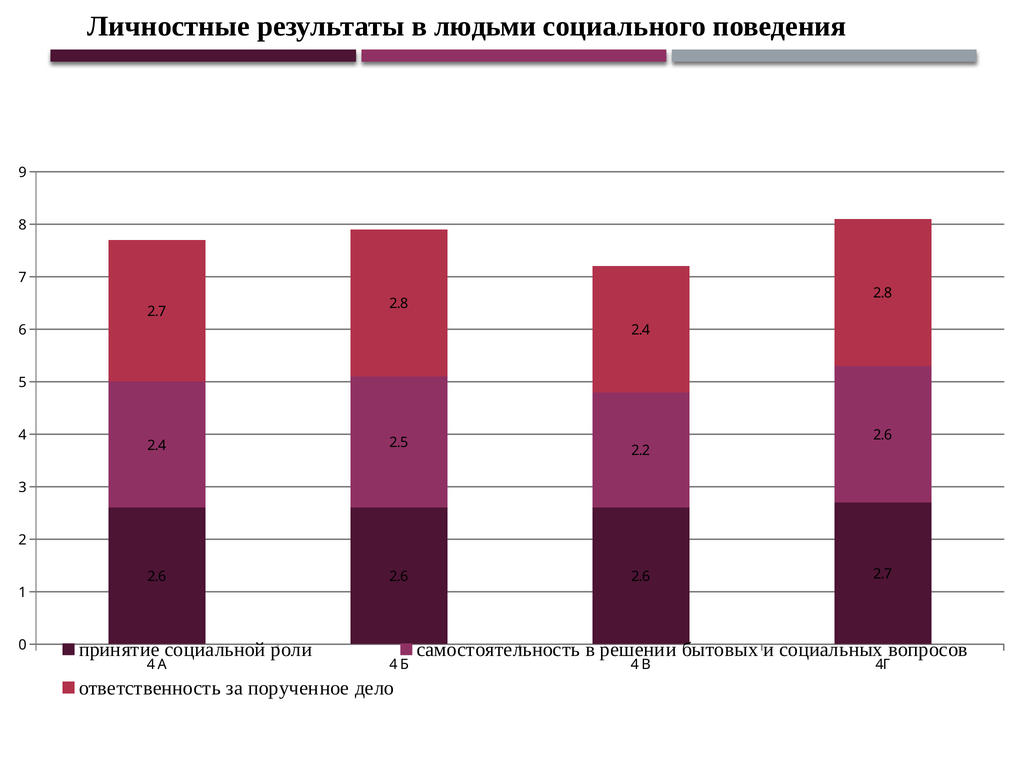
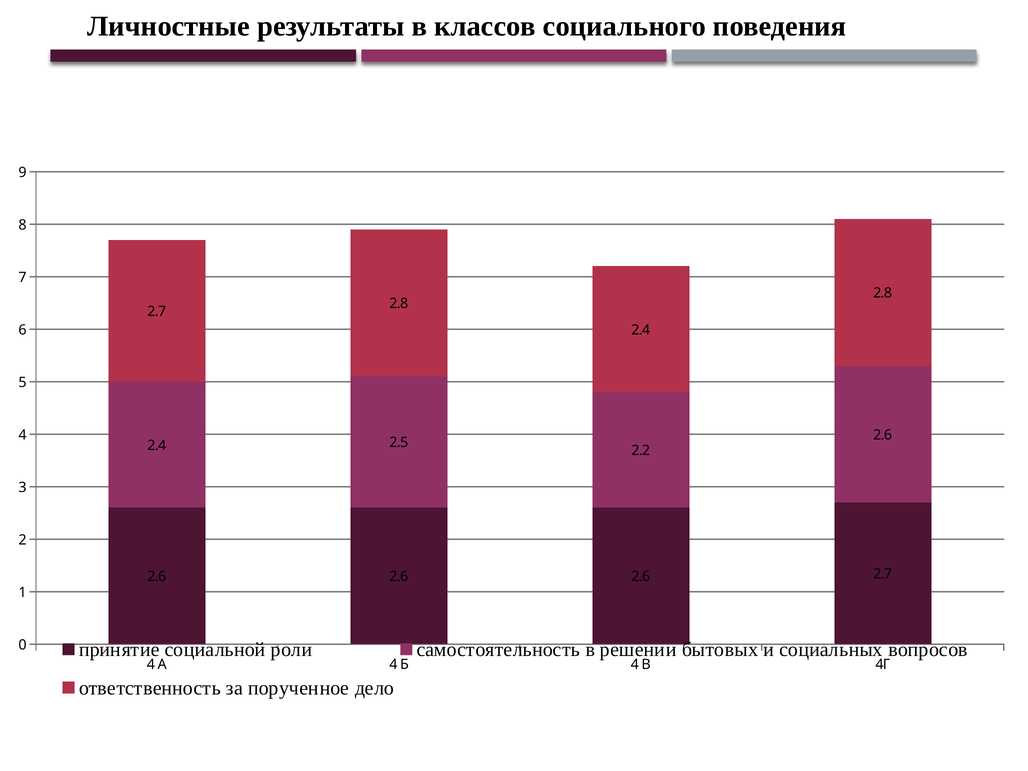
людьми: людьми -> классов
